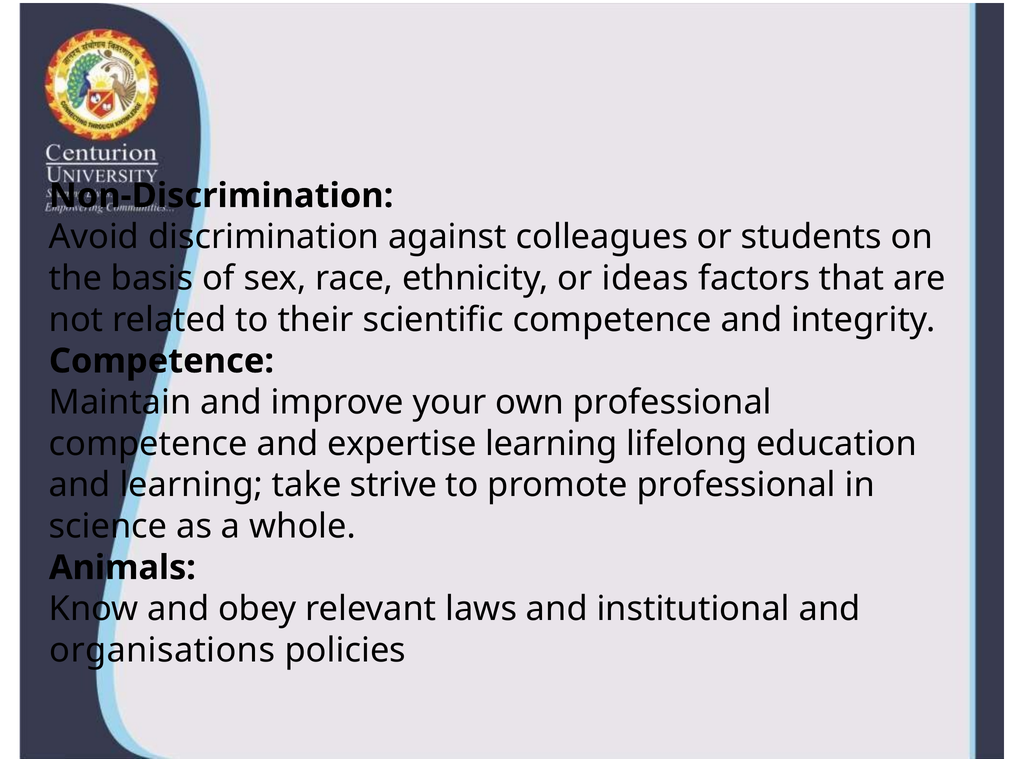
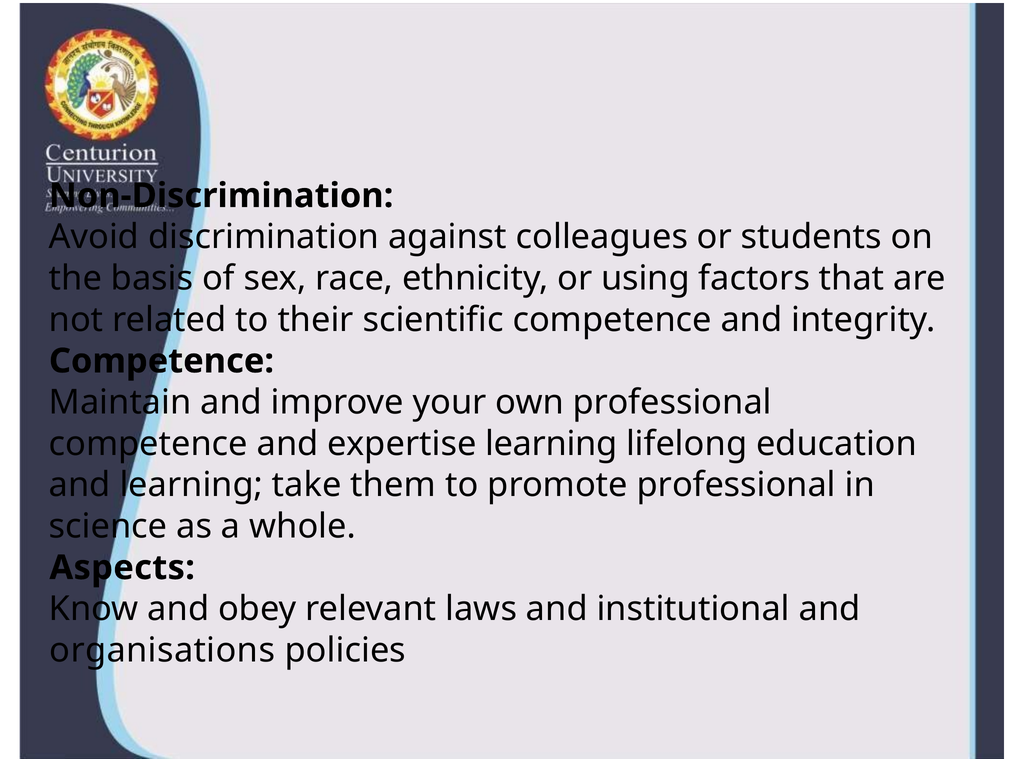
ideas: ideas -> using
strive: strive -> them
Animals: Animals -> Aspects
